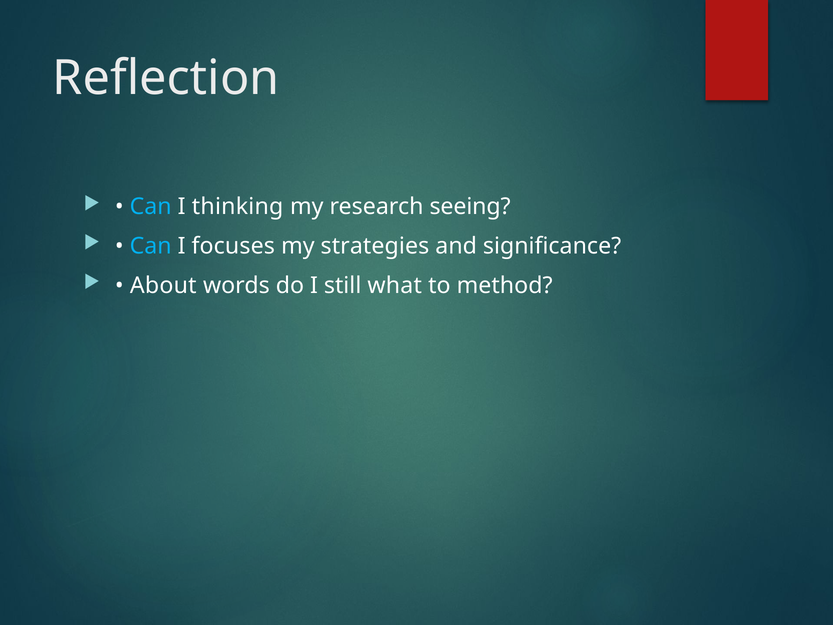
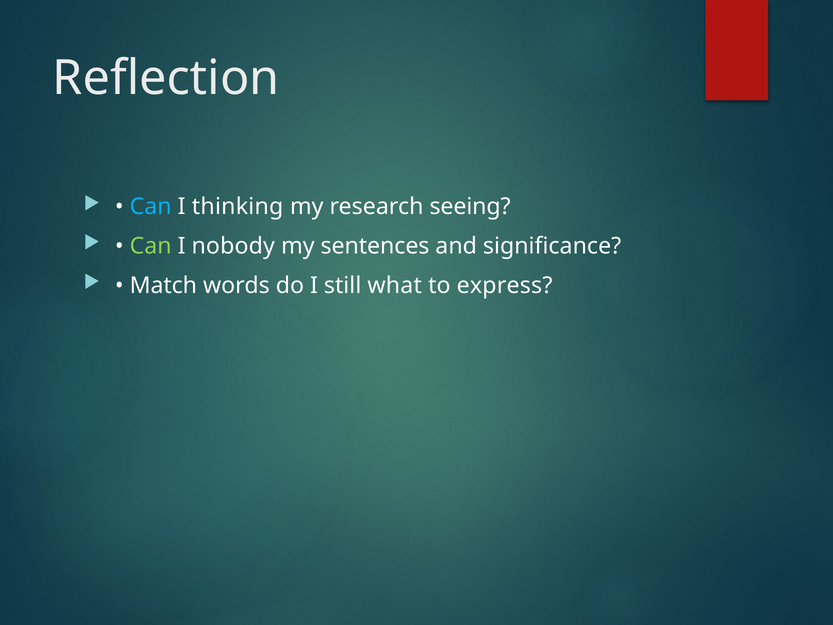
Can at (151, 246) colour: light blue -> light green
focuses: focuses -> nobody
strategies: strategies -> sentences
About: About -> Match
method: method -> express
